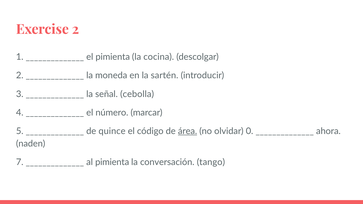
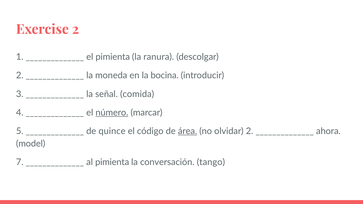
cocina: cocina -> ranura
sartén: sartén -> bocina
cebolla: cebolla -> comida
número underline: none -> present
olvidar 0: 0 -> 2
naden: naden -> model
